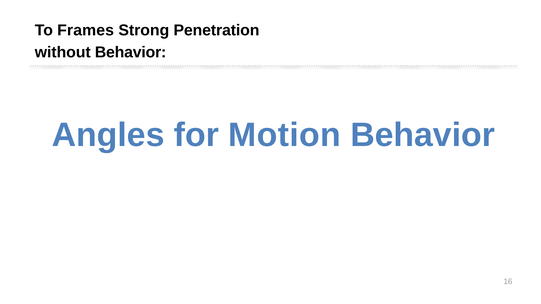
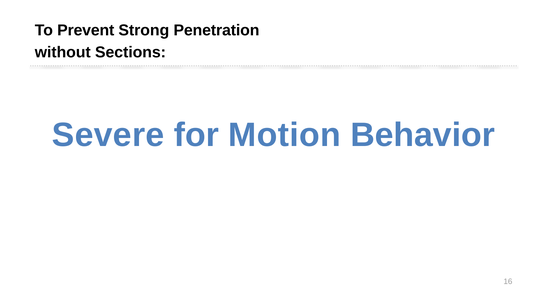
Frames: Frames -> Prevent
without Behavior: Behavior -> Sections
Angles: Angles -> Severe
